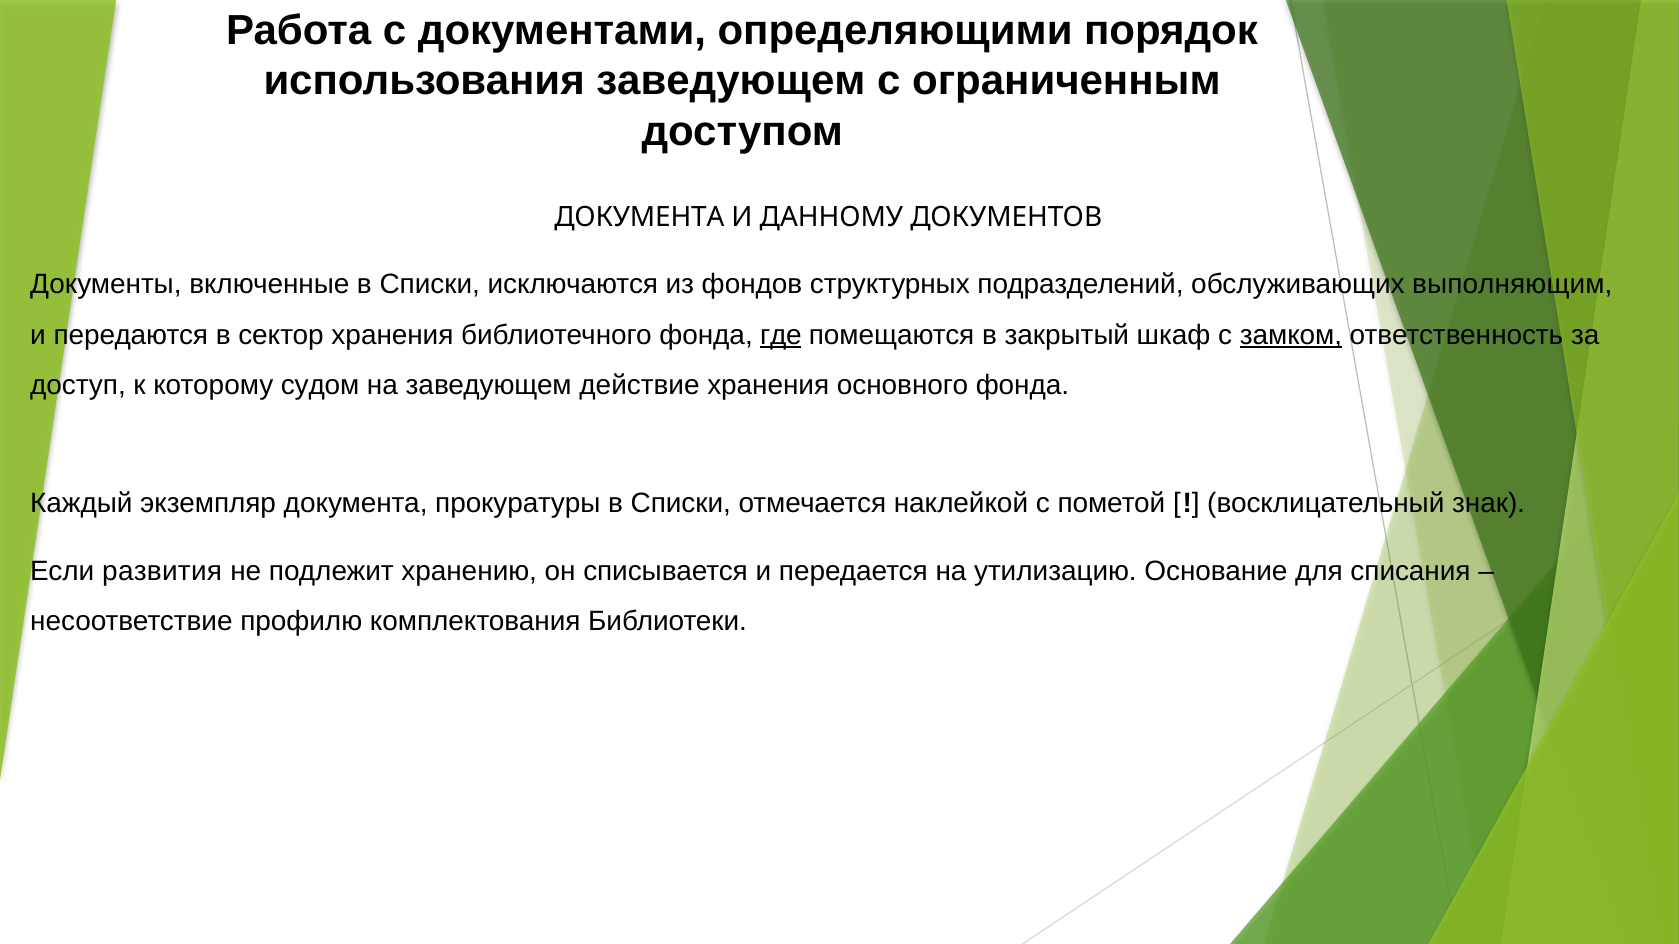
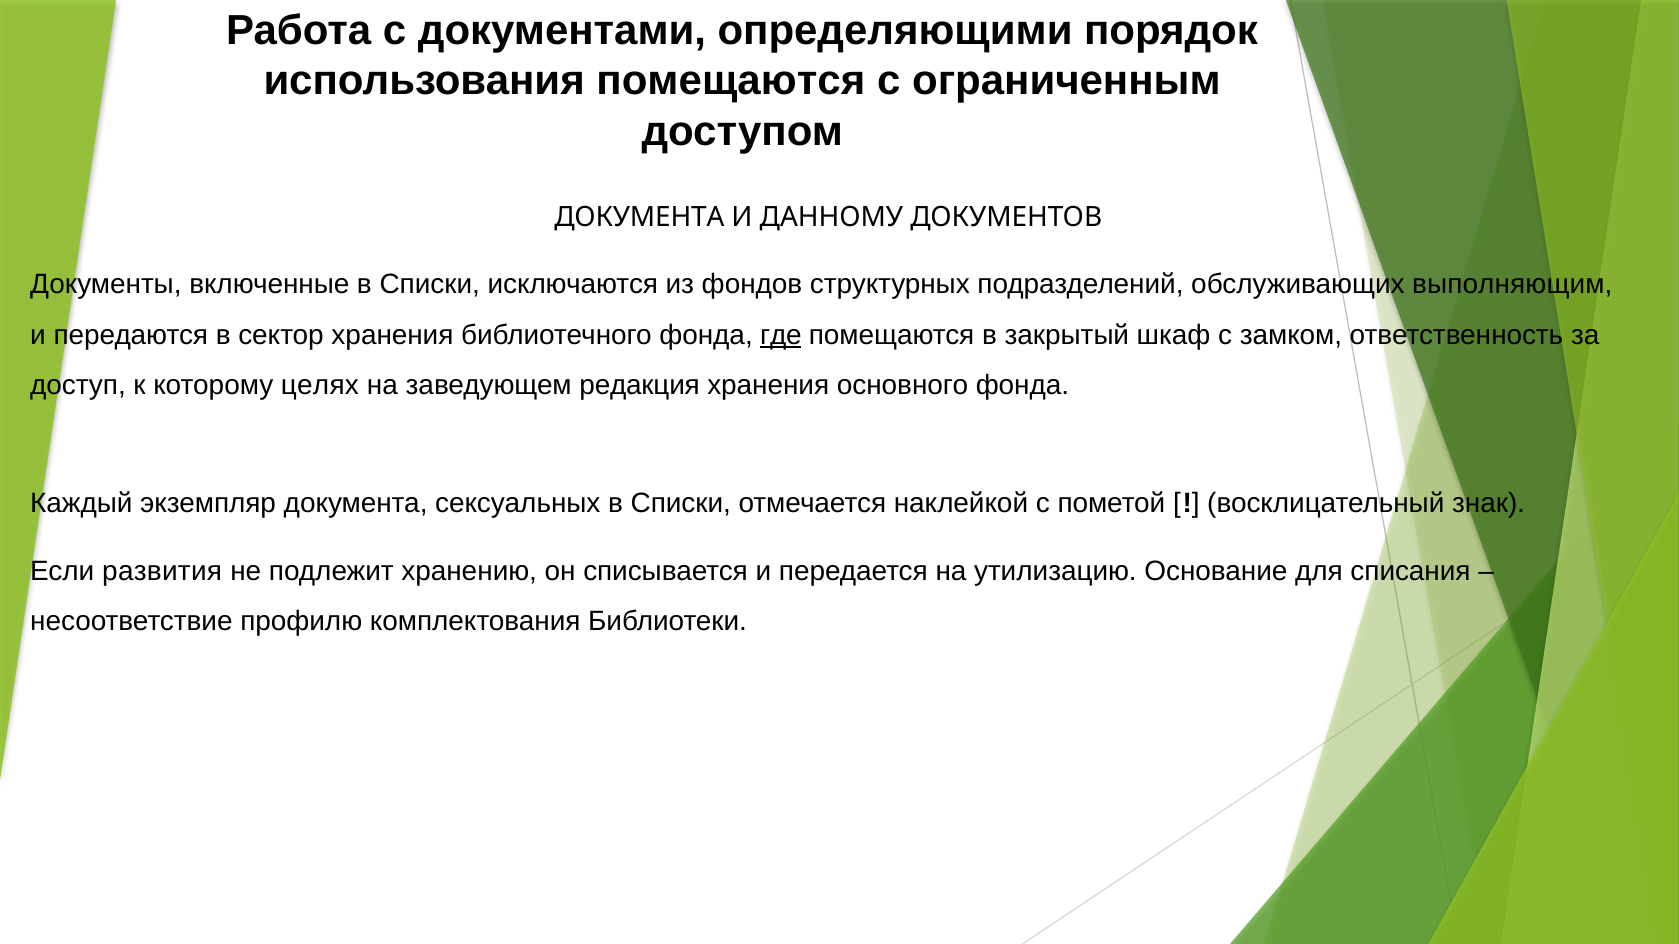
использования заведующем: заведующем -> помещаются
замком underline: present -> none
судом: судом -> целях
действие: действие -> редакция
прокуратуры: прокуратуры -> сексуальных
